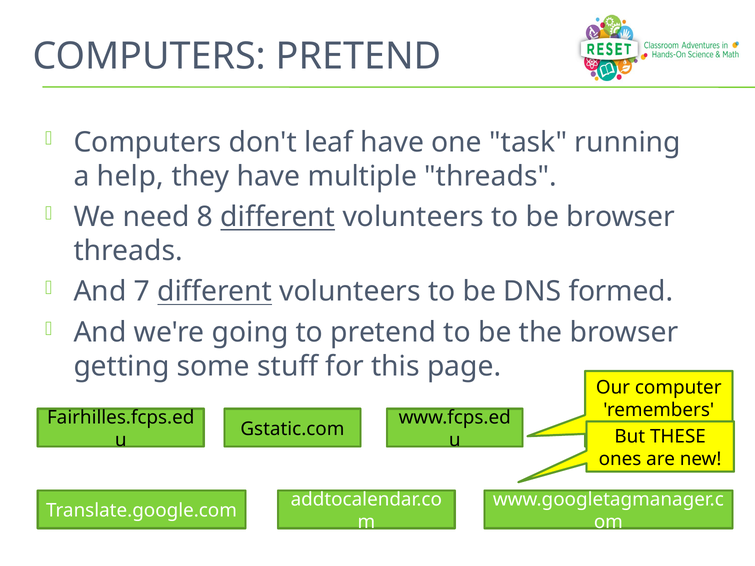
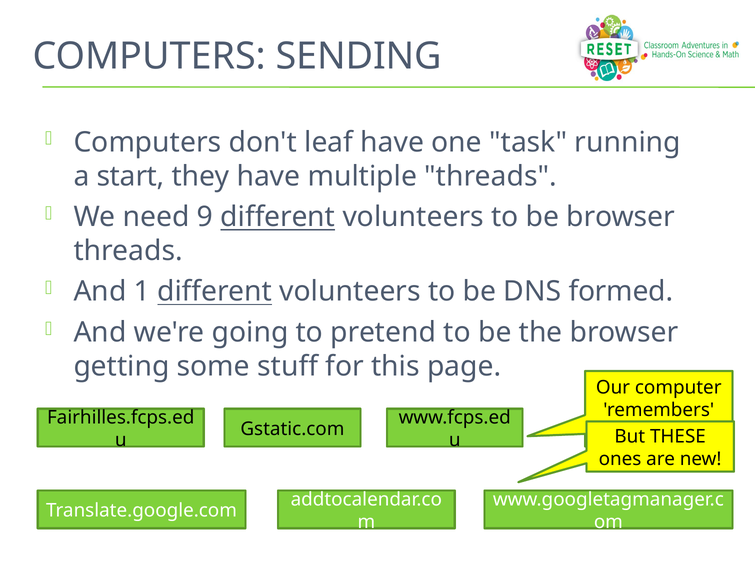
COMPUTERS PRETEND: PRETEND -> SENDING
help: help -> start
8: 8 -> 9
7: 7 -> 1
